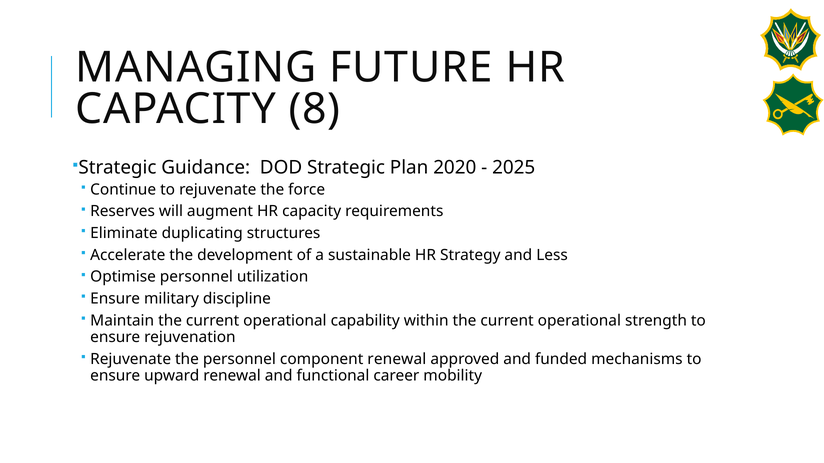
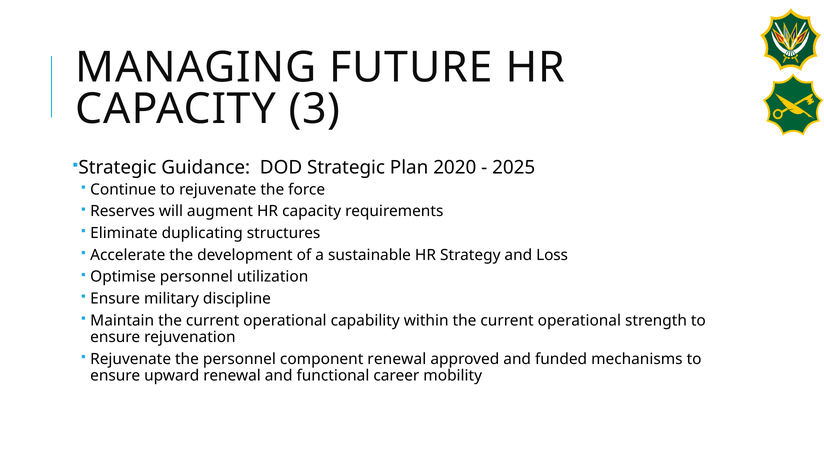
8: 8 -> 3
Less: Less -> Loss
